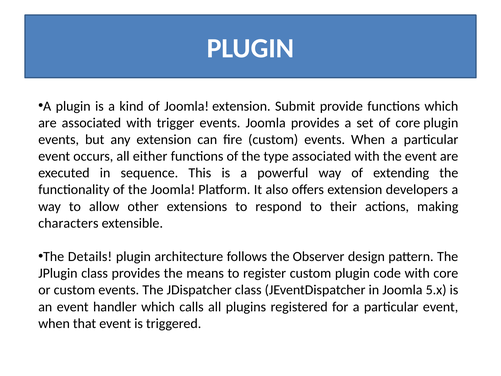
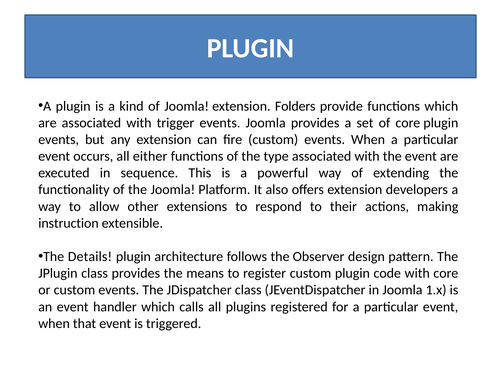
Submit: Submit -> Folders
characters: characters -> instruction
5.x: 5.x -> 1.x
